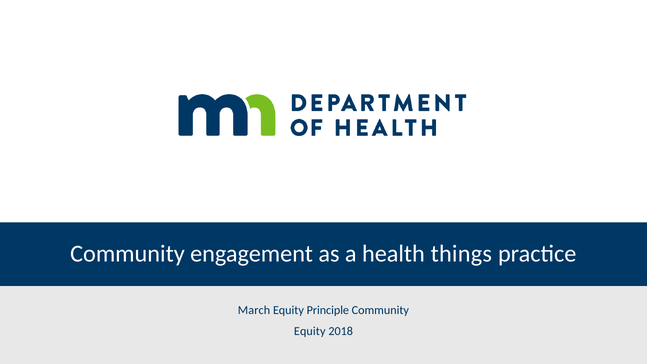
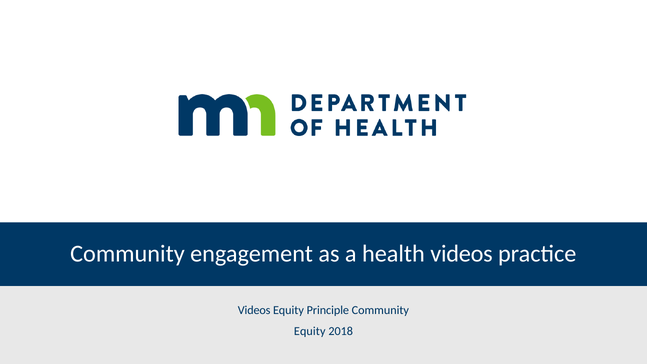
health things: things -> videos
March at (254, 310): March -> Videos
